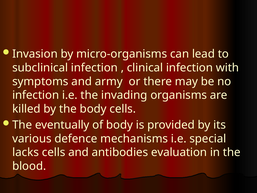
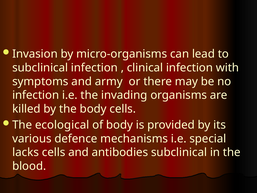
eventually: eventually -> ecological
antibodies evaluation: evaluation -> subclinical
